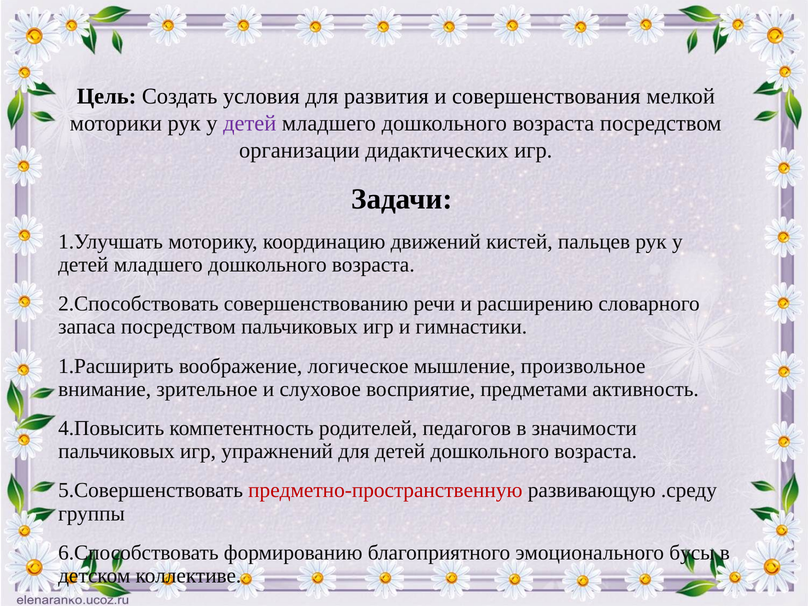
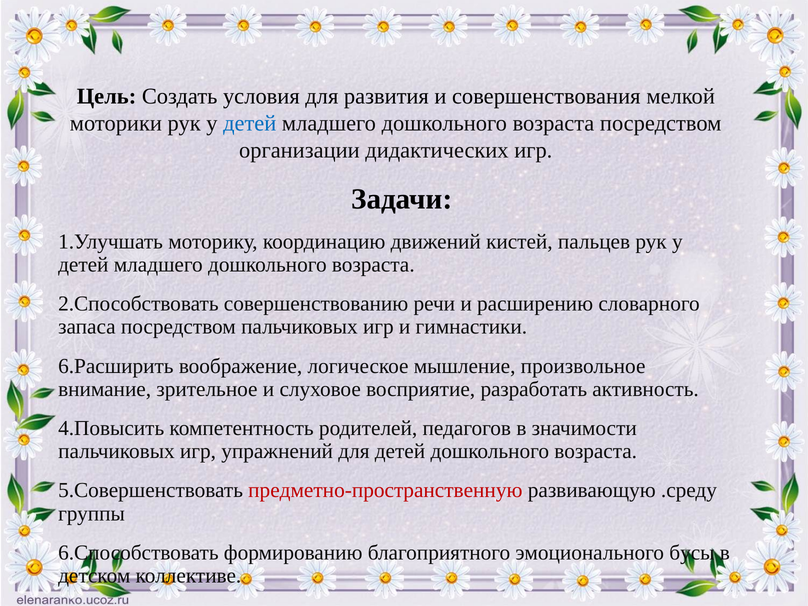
детей at (250, 123) colour: purple -> blue
1.Расширить: 1.Расширить -> 6.Расширить
предметами: предметами -> разработать
